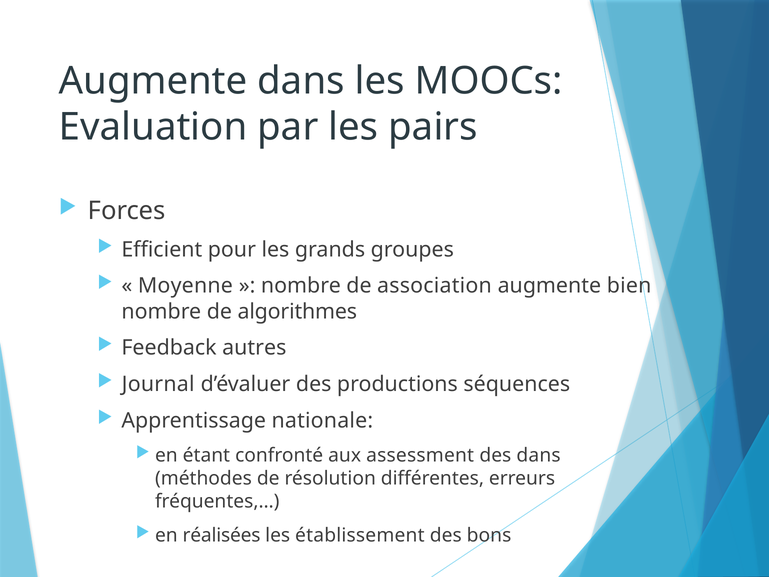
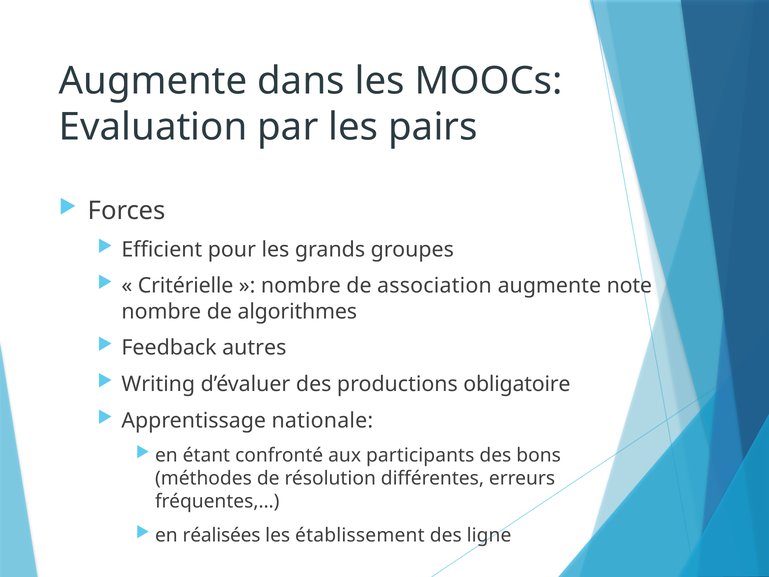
Moyenne: Moyenne -> Critérielle
bien: bien -> note
Journal: Journal -> Writing
séquences: séquences -> obligatoire
assessment: assessment -> participants
des dans: dans -> bons
bons: bons -> ligne
